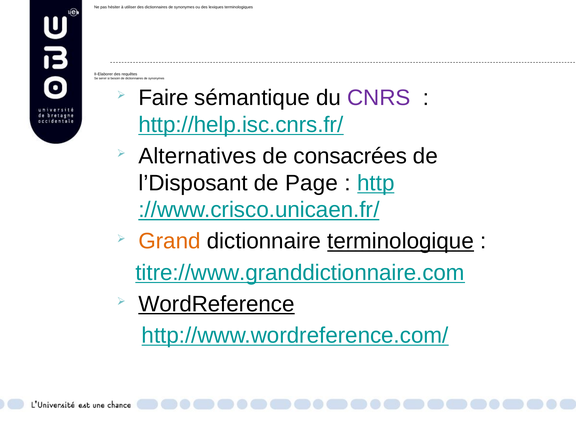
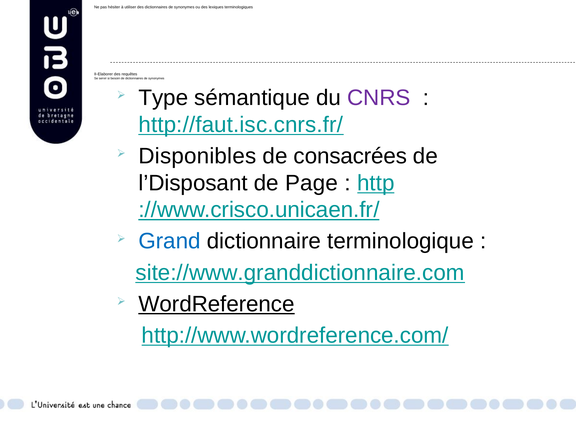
Faire: Faire -> Type
http://help.isc.cnrs.fr/: http://help.isc.cnrs.fr/ -> http://faut.isc.cnrs.fr/
Alternatives: Alternatives -> Disponibles
Grand colour: orange -> blue
terminologique underline: present -> none
titre://www.granddictionnaire.com: titre://www.granddictionnaire.com -> site://www.granddictionnaire.com
